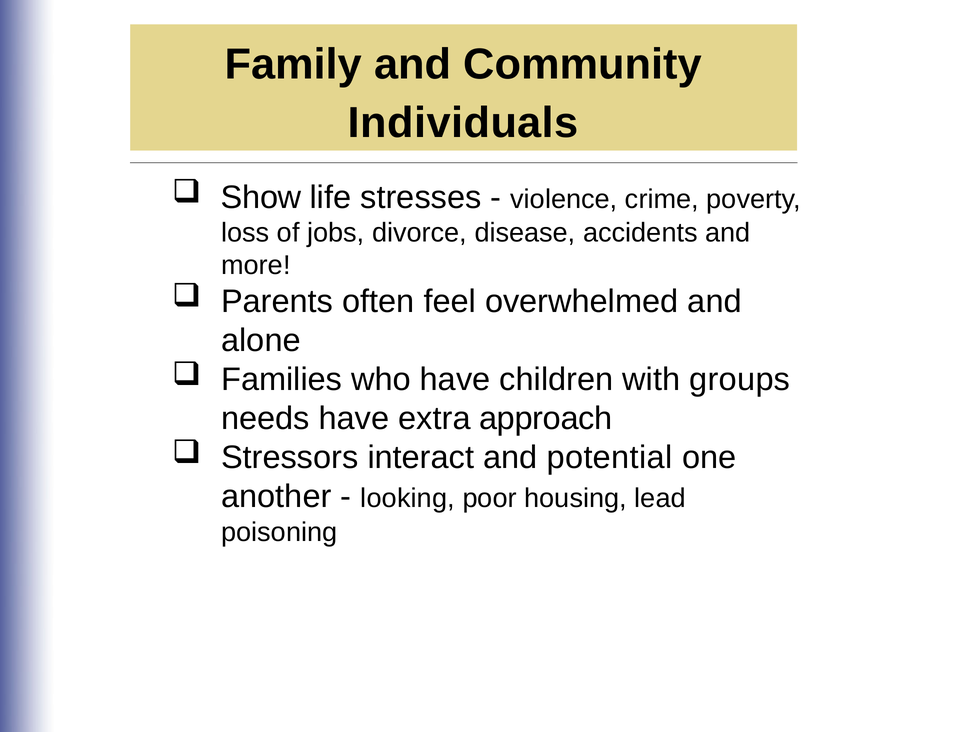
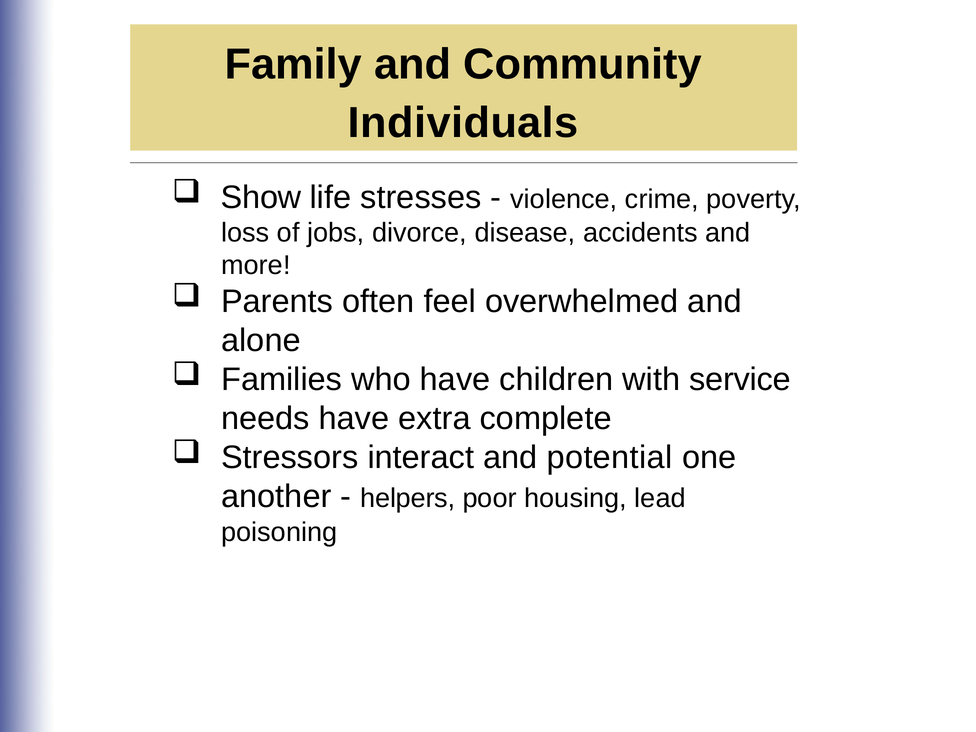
groups: groups -> service
approach: approach -> complete
looking: looking -> helpers
